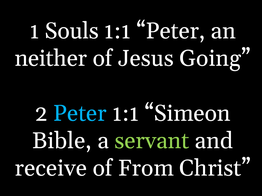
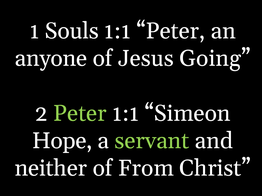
neither: neither -> anyone
Peter at (80, 114) colour: light blue -> light green
Bible: Bible -> Hope
receive: receive -> neither
